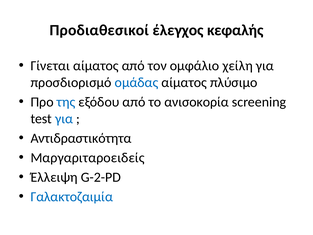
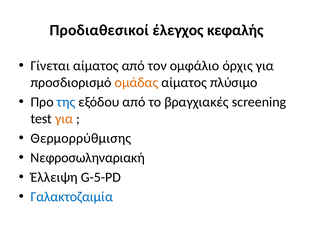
χείλη: χείλη -> όρχις
ομάδας colour: blue -> orange
ανισοκορία: ανισοκορία -> βραγχιακές
για at (64, 119) colour: blue -> orange
Αντιδραστικότητα: Αντιδραστικότητα -> Θερμορρύθμισης
Μαργαριταροειδείς: Μαργαριταροειδείς -> Νεφροσωληναριακή
G-2-PD: G-2-PD -> G-5-PD
